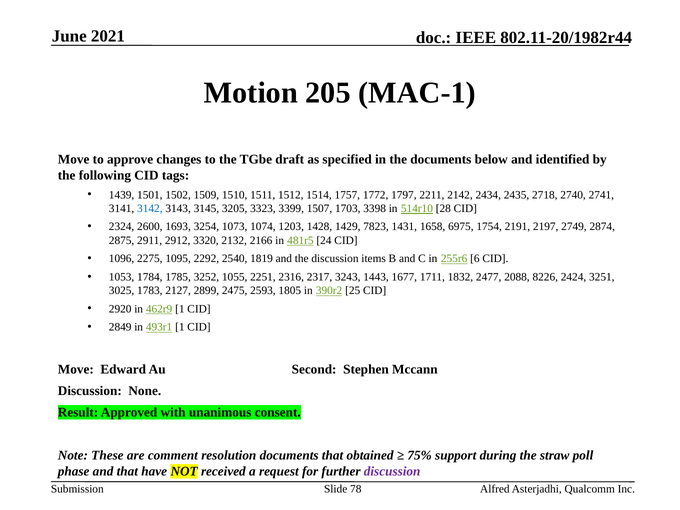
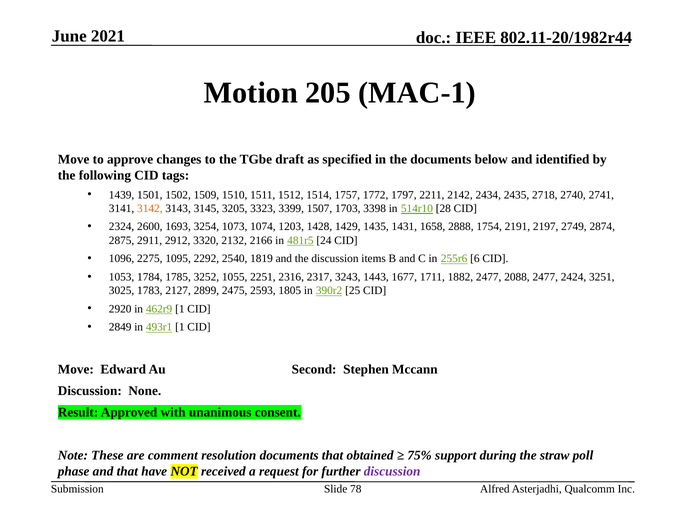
3142 colour: blue -> orange
7823: 7823 -> 1435
6975: 6975 -> 2888
1832: 1832 -> 1882
2088 8226: 8226 -> 2477
